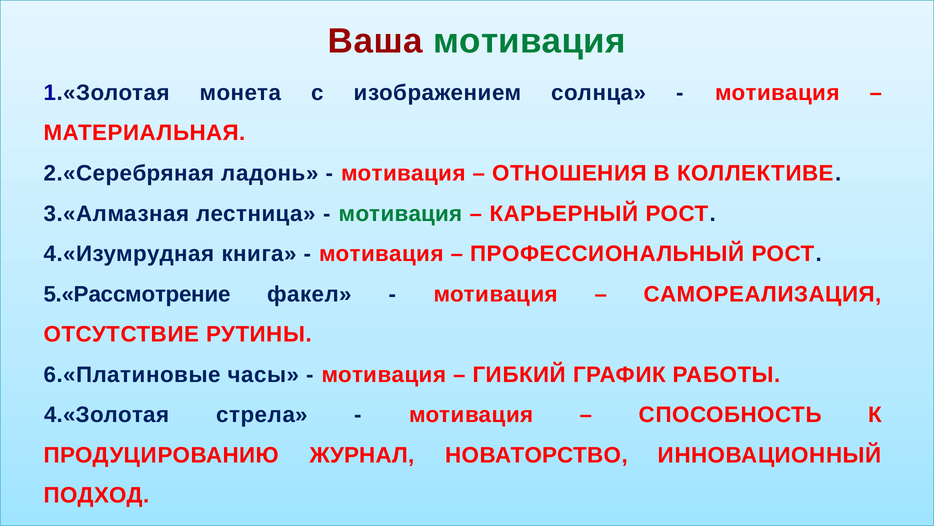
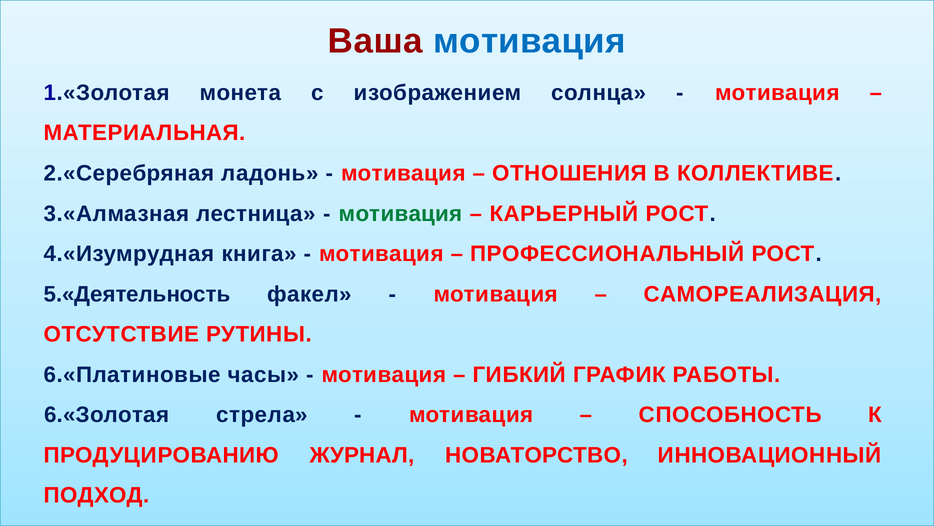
мотивация at (529, 41) colour: green -> blue
5.«Рассмотрение: 5.«Рассмотрение -> 5.«Деятельность
4.«Золотая: 4.«Золотая -> 6.«Золотая
